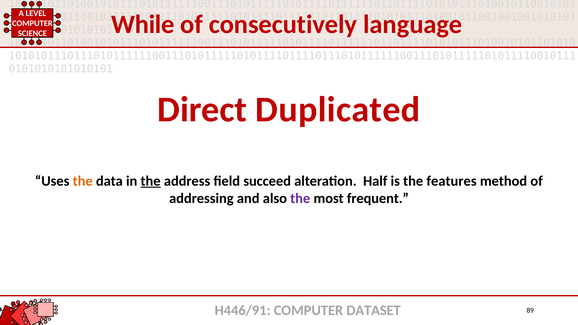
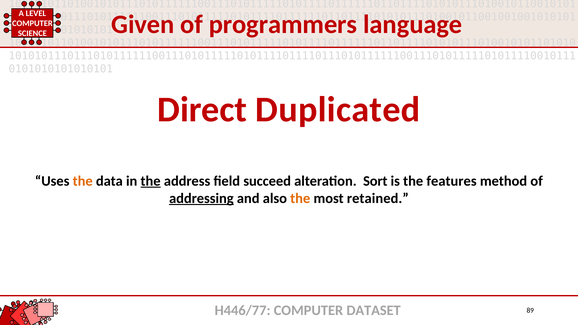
While: While -> Given
consecutively: consecutively -> programmers
Half: Half -> Sort
addressing underline: none -> present
the at (300, 198) colour: purple -> orange
frequent: frequent -> retained
H446/91: H446/91 -> H446/77
